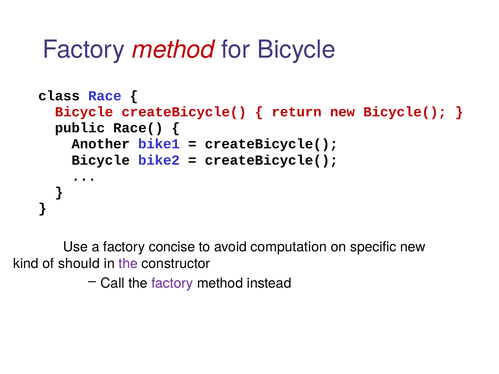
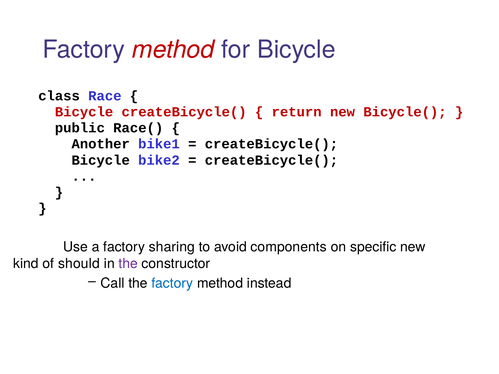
concise: concise -> sharing
computation: computation -> components
factory at (172, 283) colour: purple -> blue
